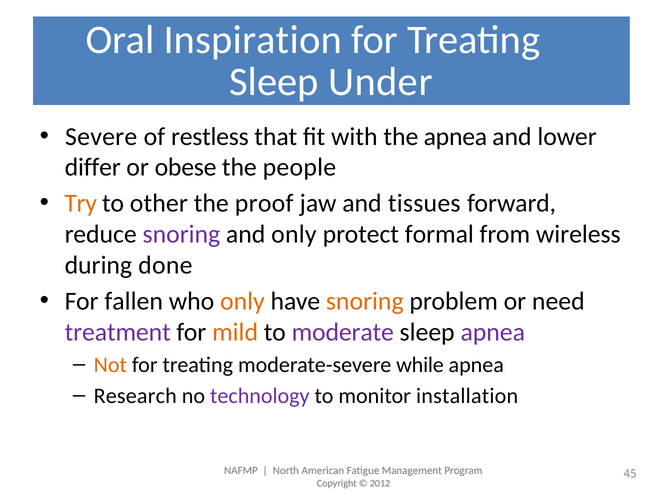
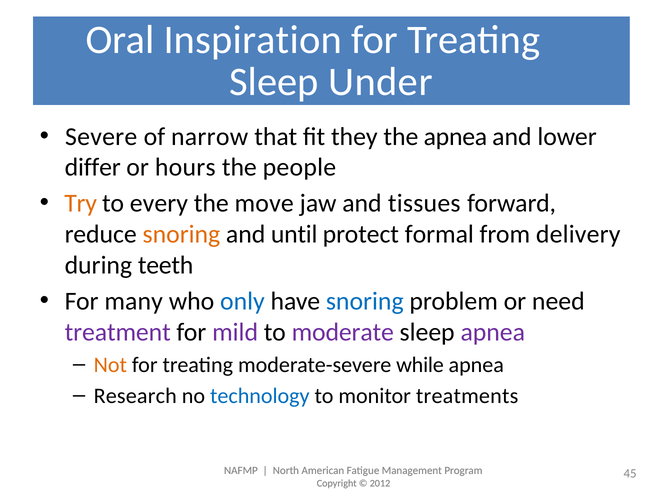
restless: restless -> narrow
with: with -> they
obese: obese -> hours
other: other -> every
proof: proof -> move
snoring at (181, 234) colour: purple -> orange
and only: only -> until
wireless: wireless -> delivery
done: done -> teeth
fallen: fallen -> many
only at (242, 301) colour: orange -> blue
snoring at (365, 301) colour: orange -> blue
mild colour: orange -> purple
technology colour: purple -> blue
installation: installation -> treatments
